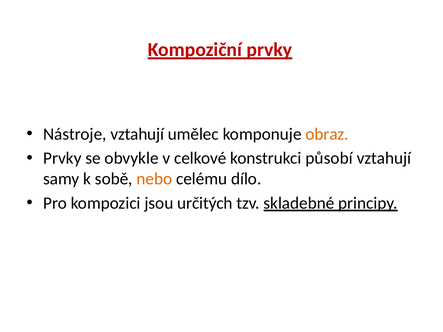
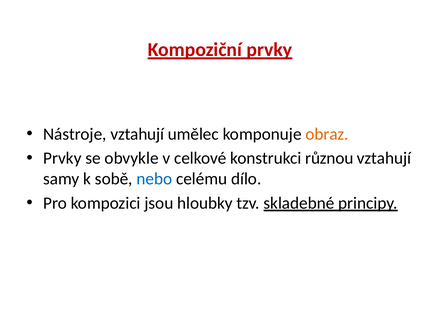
působí: působí -> různou
nebo colour: orange -> blue
určitých: určitých -> hloubky
